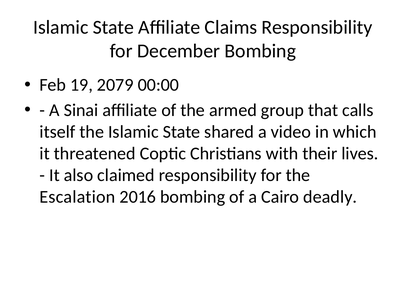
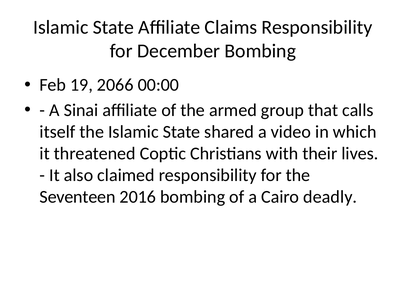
2079: 2079 -> 2066
Escalation: Escalation -> Seventeen
